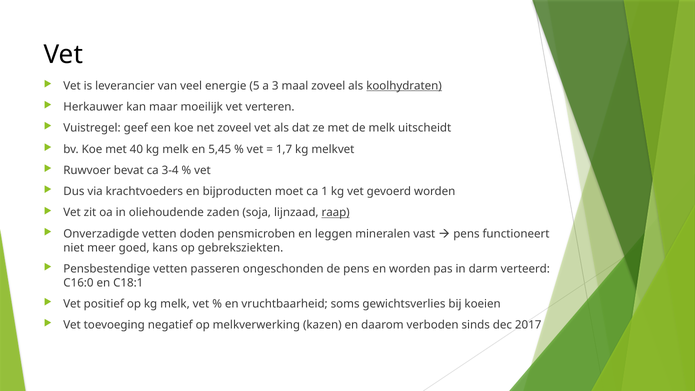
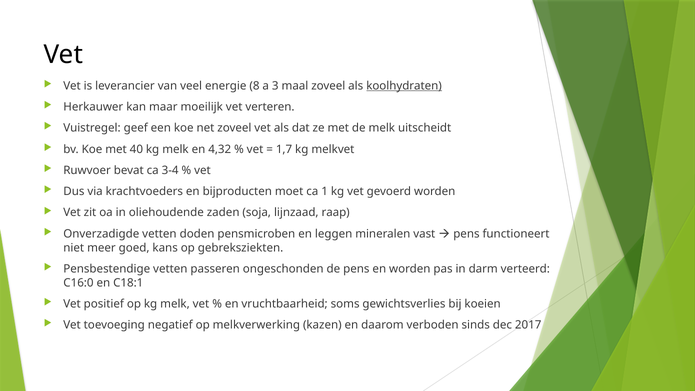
5: 5 -> 8
5,45: 5,45 -> 4,32
raap underline: present -> none
